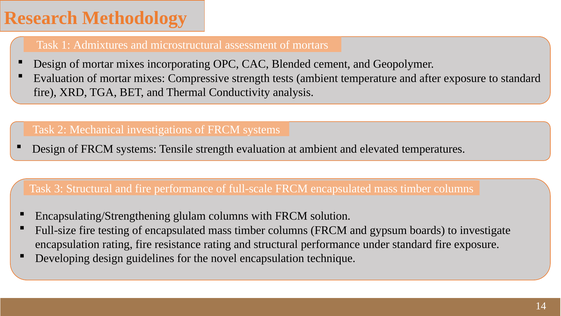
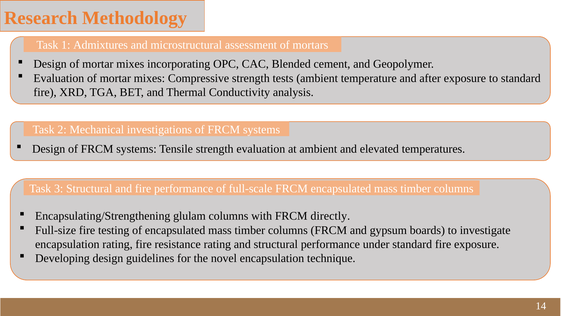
solution: solution -> directly
